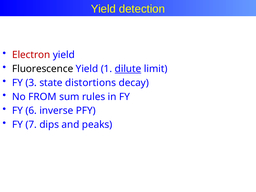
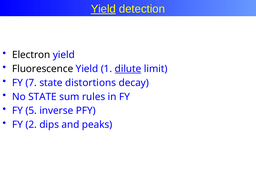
Yield at (103, 9) underline: none -> present
Electron colour: red -> black
3: 3 -> 7
No FROM: FROM -> STATE
6: 6 -> 5
7: 7 -> 2
